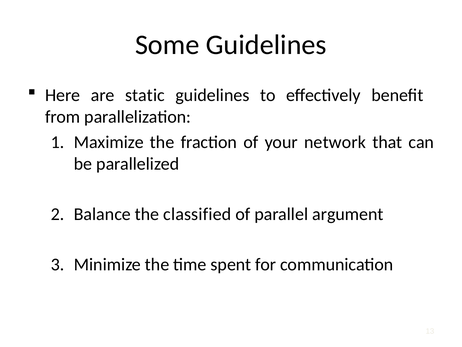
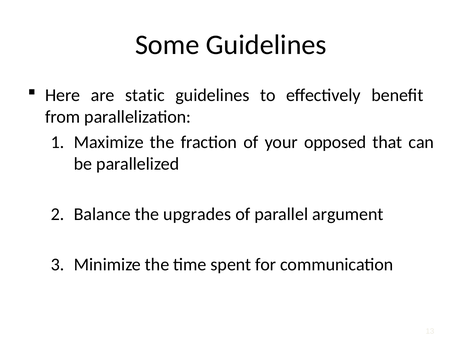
network: network -> opposed
classified: classified -> upgrades
